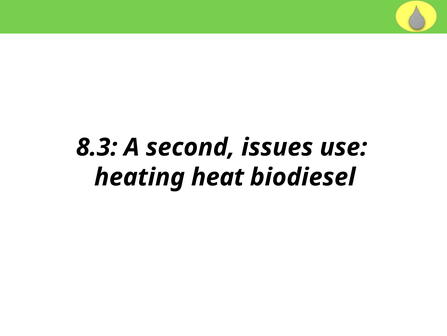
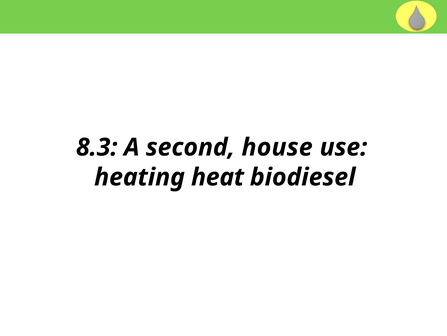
issues: issues -> house
